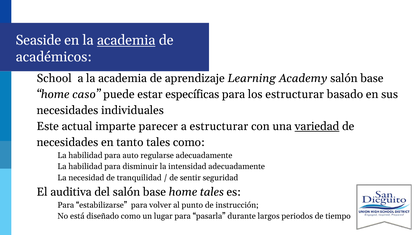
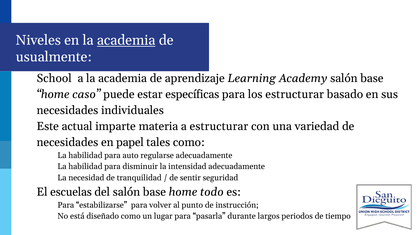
Seaside: Seaside -> Niveles
académicos: académicos -> usualmente
parecer: parecer -> materia
variedad underline: present -> none
tanto: tanto -> papel
auditiva: auditiva -> escuelas
home tales: tales -> todo
